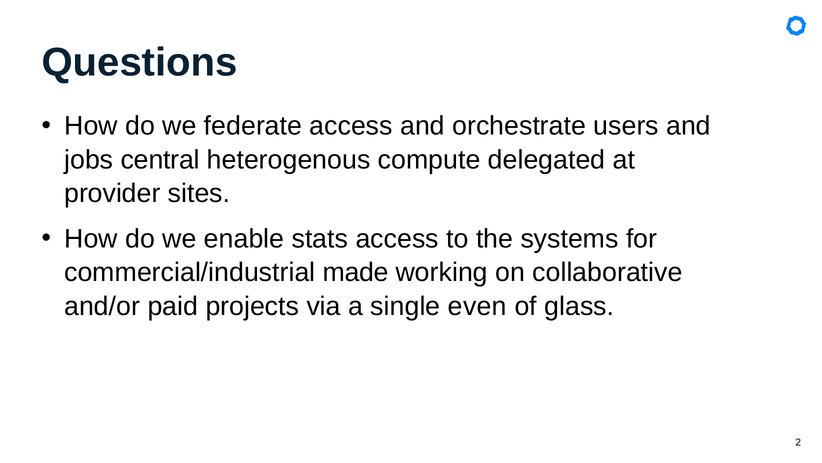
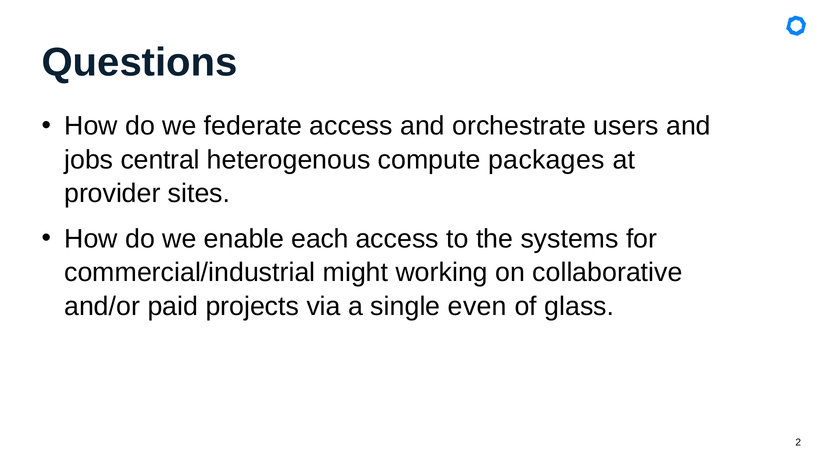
delegated: delegated -> packages
stats: stats -> each
made: made -> might
